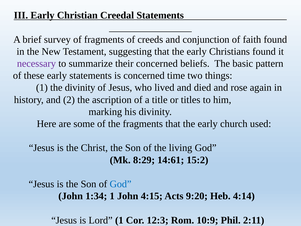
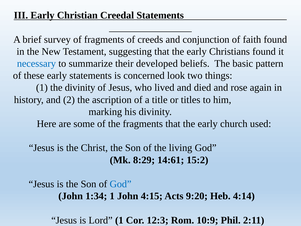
necessary colour: purple -> blue
their concerned: concerned -> developed
time: time -> look
